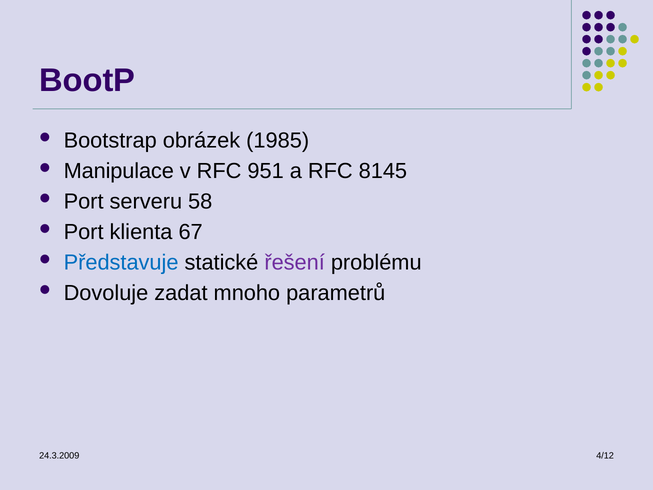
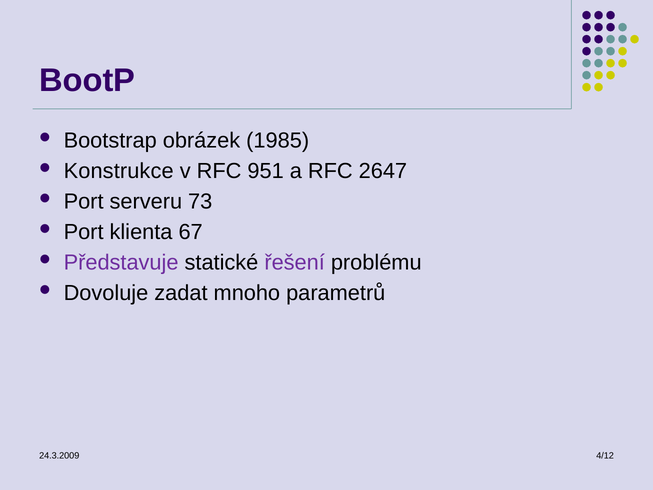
Manipulace: Manipulace -> Konstrukce
8145: 8145 -> 2647
58: 58 -> 73
Představuje colour: blue -> purple
